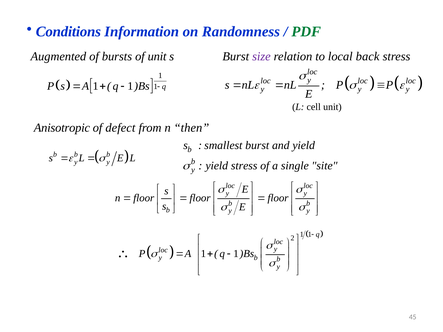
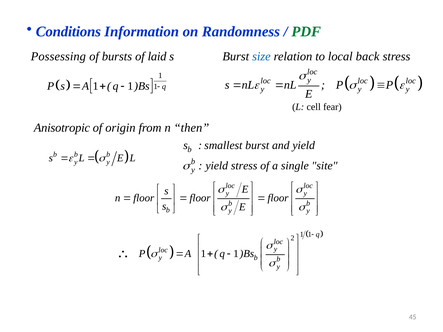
Augmented: Augmented -> Possessing
of unit: unit -> laid
size colour: purple -> blue
cell unit: unit -> fear
defect: defect -> origin
